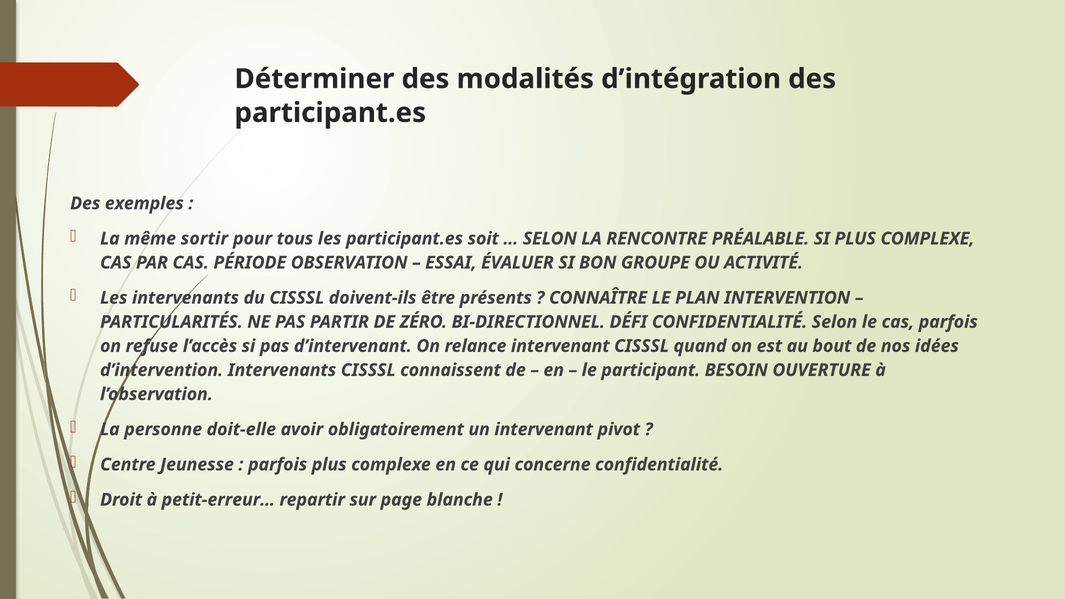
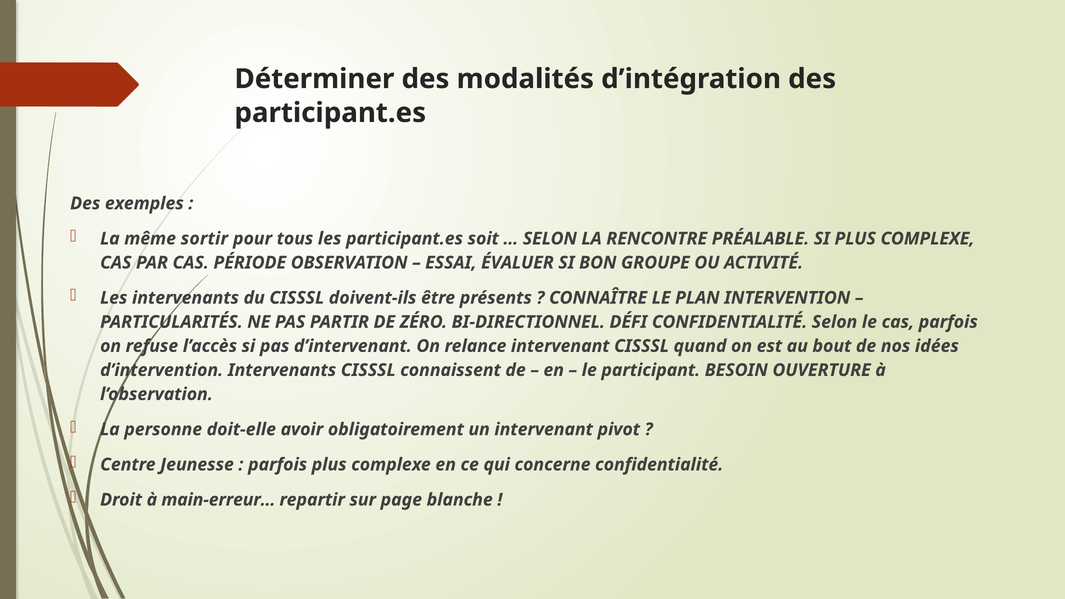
petit-erreur…: petit-erreur… -> main-erreur…
